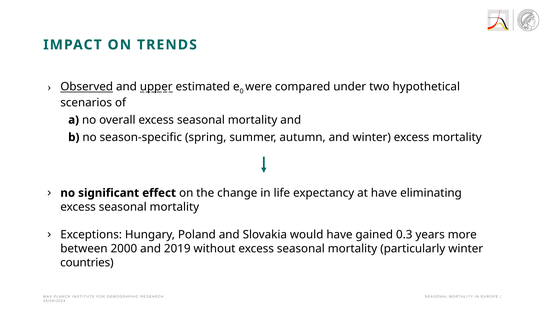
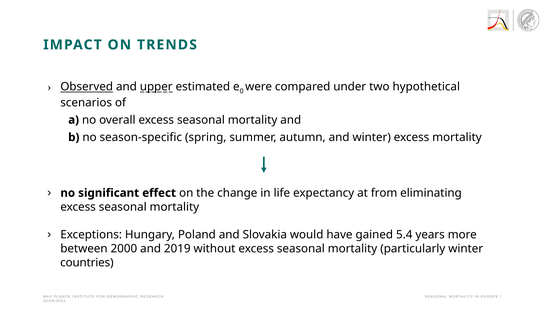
at have: have -> from
0.3: 0.3 -> 5.4
